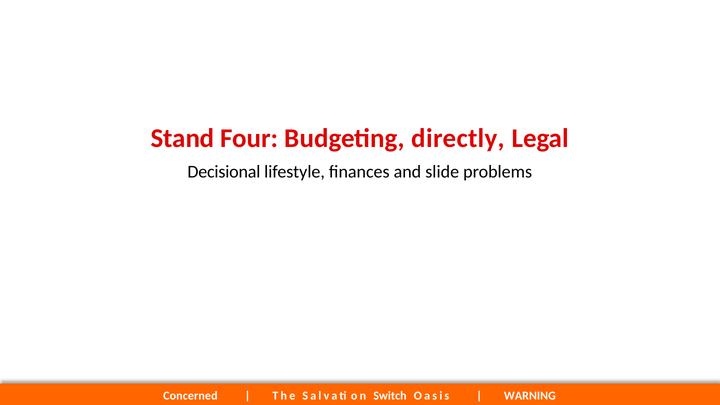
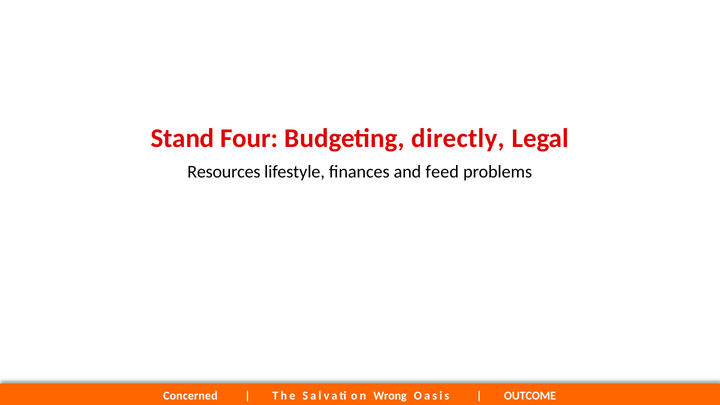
Decisional: Decisional -> Resources
slide: slide -> feed
Switch: Switch -> Wrong
WARNING: WARNING -> OUTCOME
